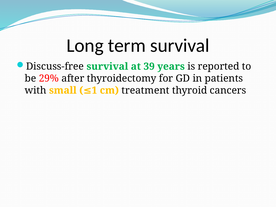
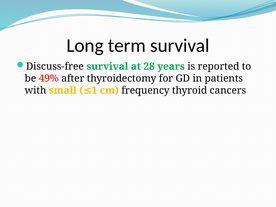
39: 39 -> 28
29%: 29% -> 49%
treatment: treatment -> frequency
